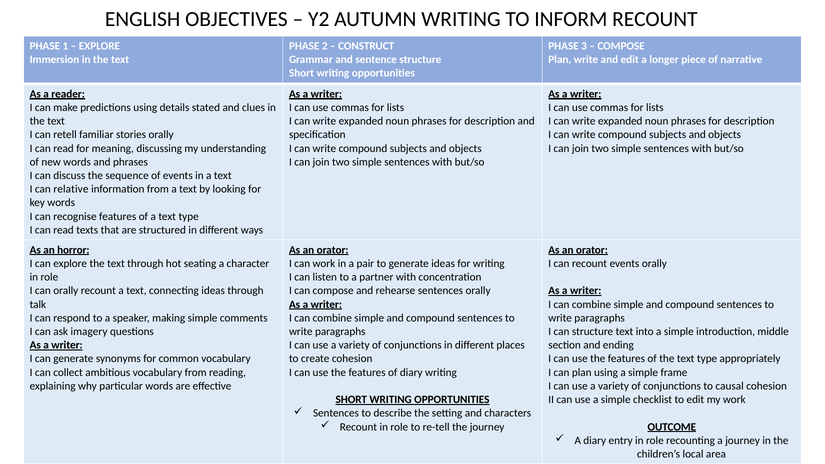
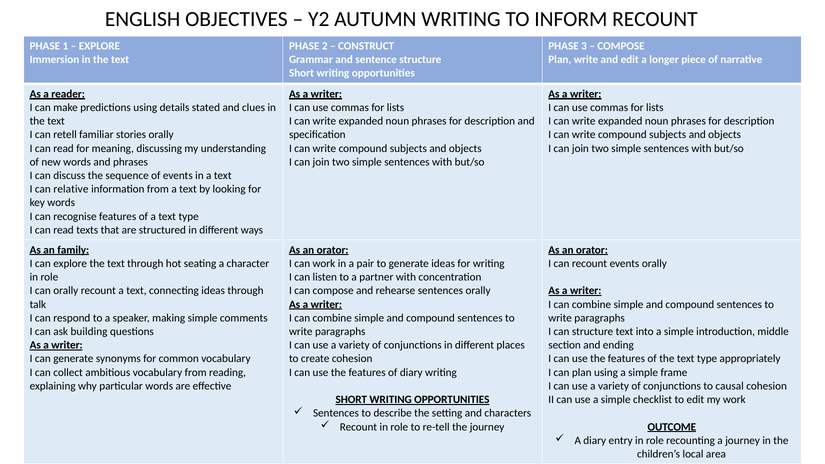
horror: horror -> family
imagery: imagery -> building
